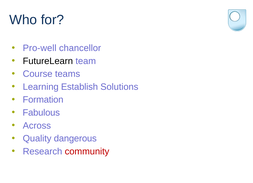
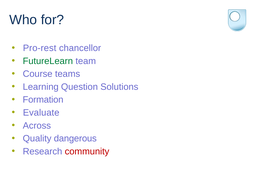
Pro-well: Pro-well -> Pro-rest
FutureLearn colour: black -> green
Establish: Establish -> Question
Fabulous: Fabulous -> Evaluate
